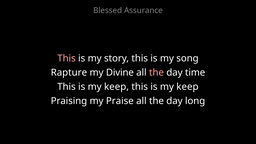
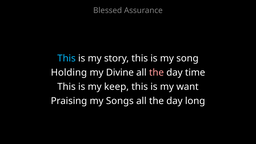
This at (66, 58) colour: pink -> light blue
Rapture: Rapture -> Holding
keep at (187, 87): keep -> want
Praise: Praise -> Songs
